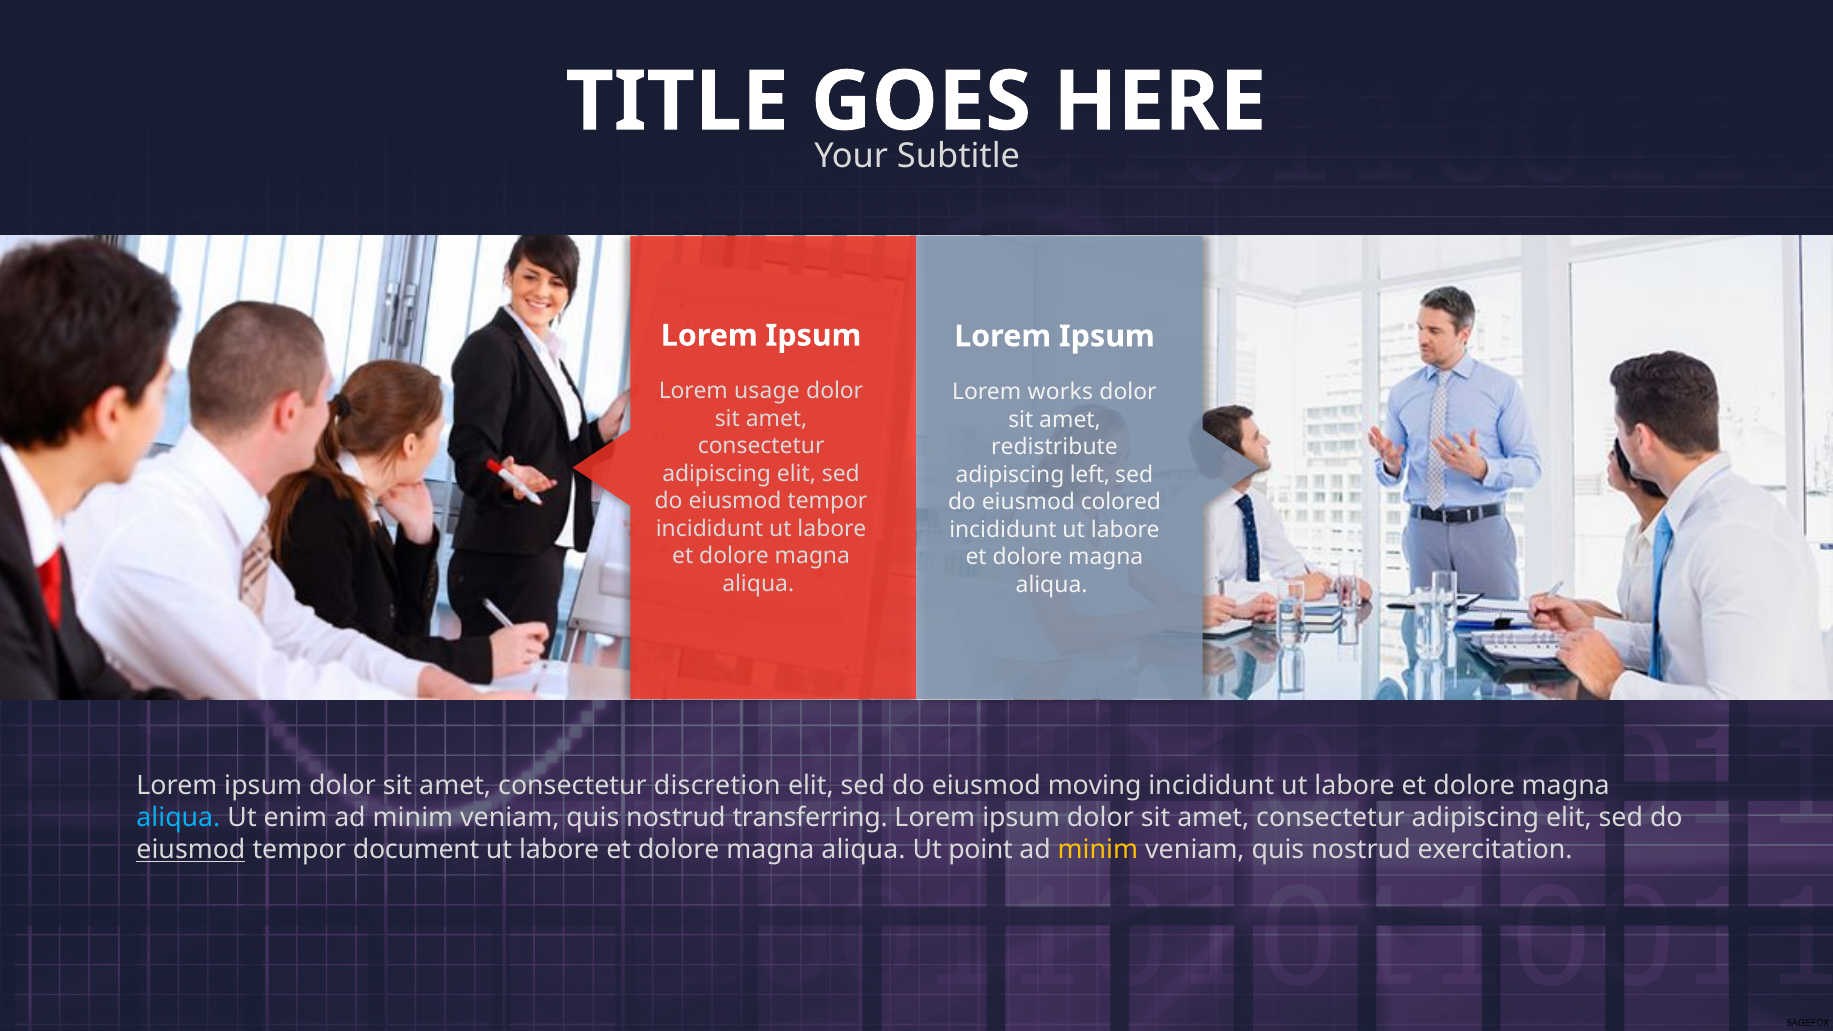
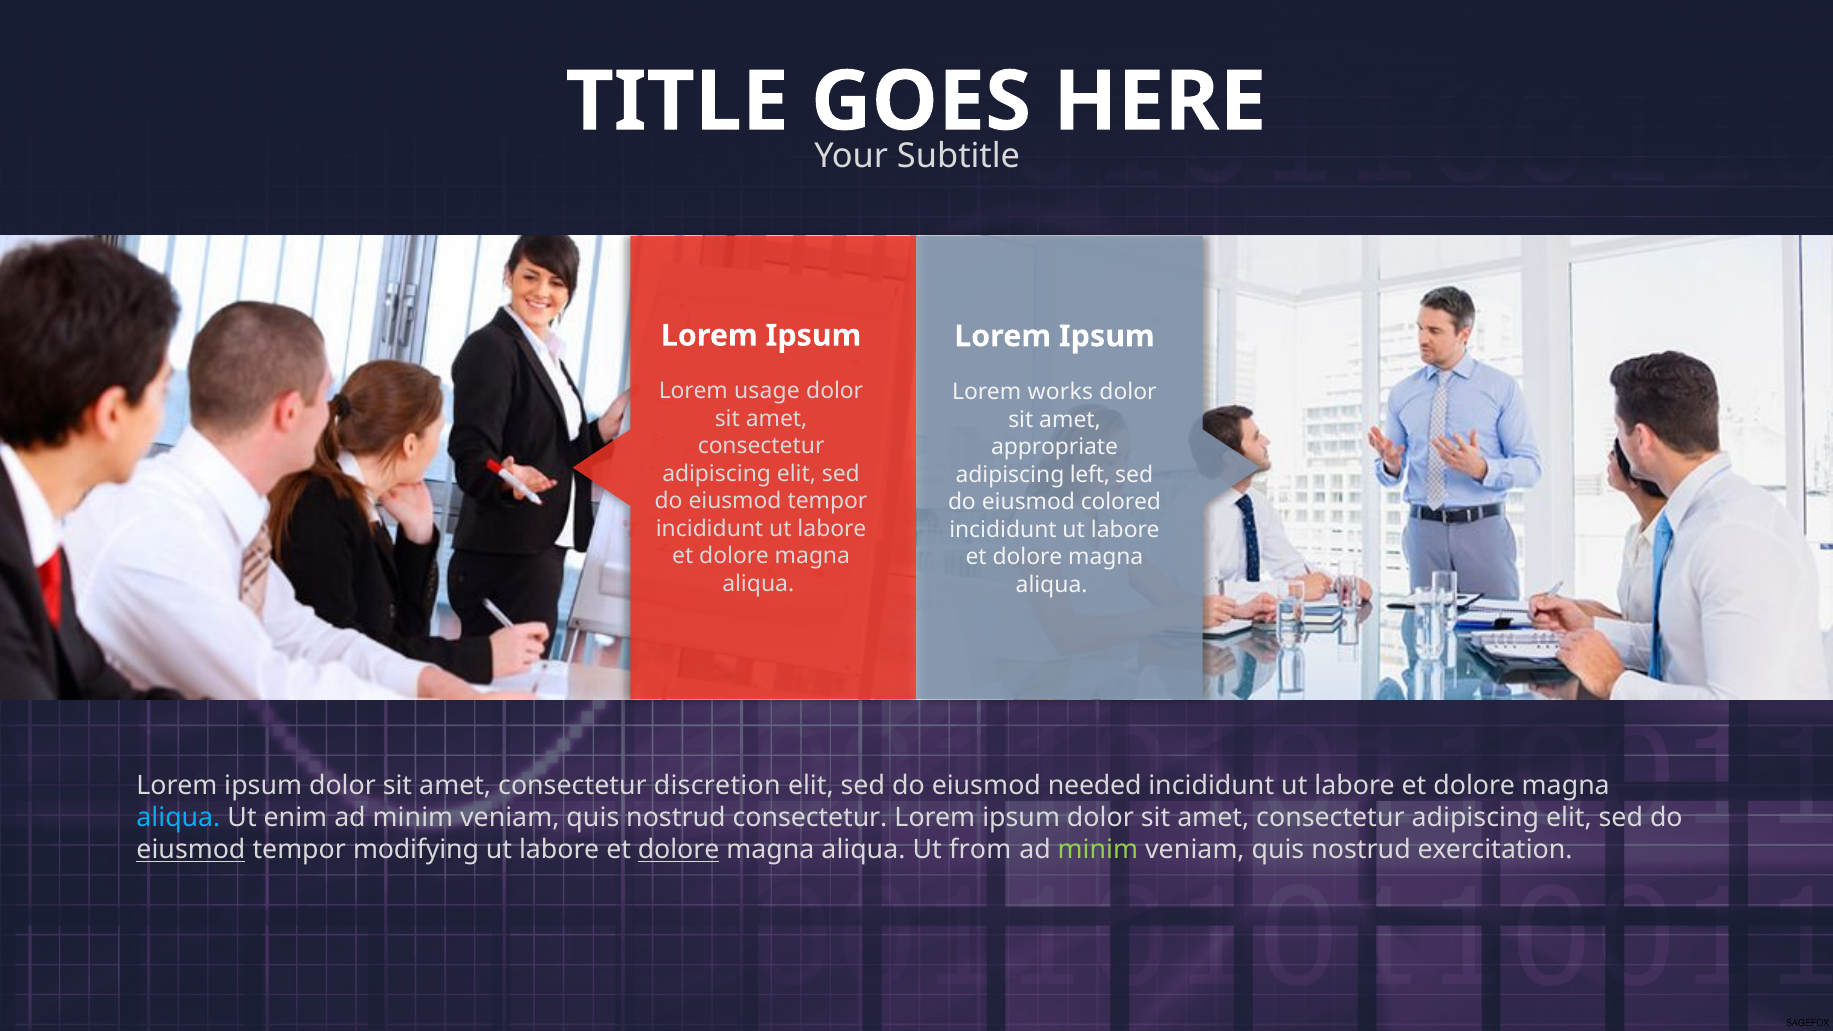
redistribute: redistribute -> appropriate
moving: moving -> needed
nostrud transferring: transferring -> consectetur
document: document -> modifying
dolore at (679, 850) underline: none -> present
point: point -> from
minim at (1098, 850) colour: yellow -> light green
